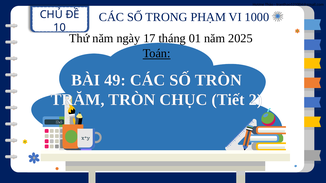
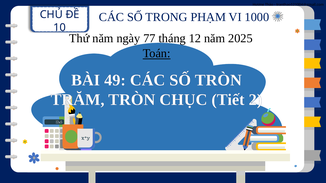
17: 17 -> 77
01: 01 -> 12
